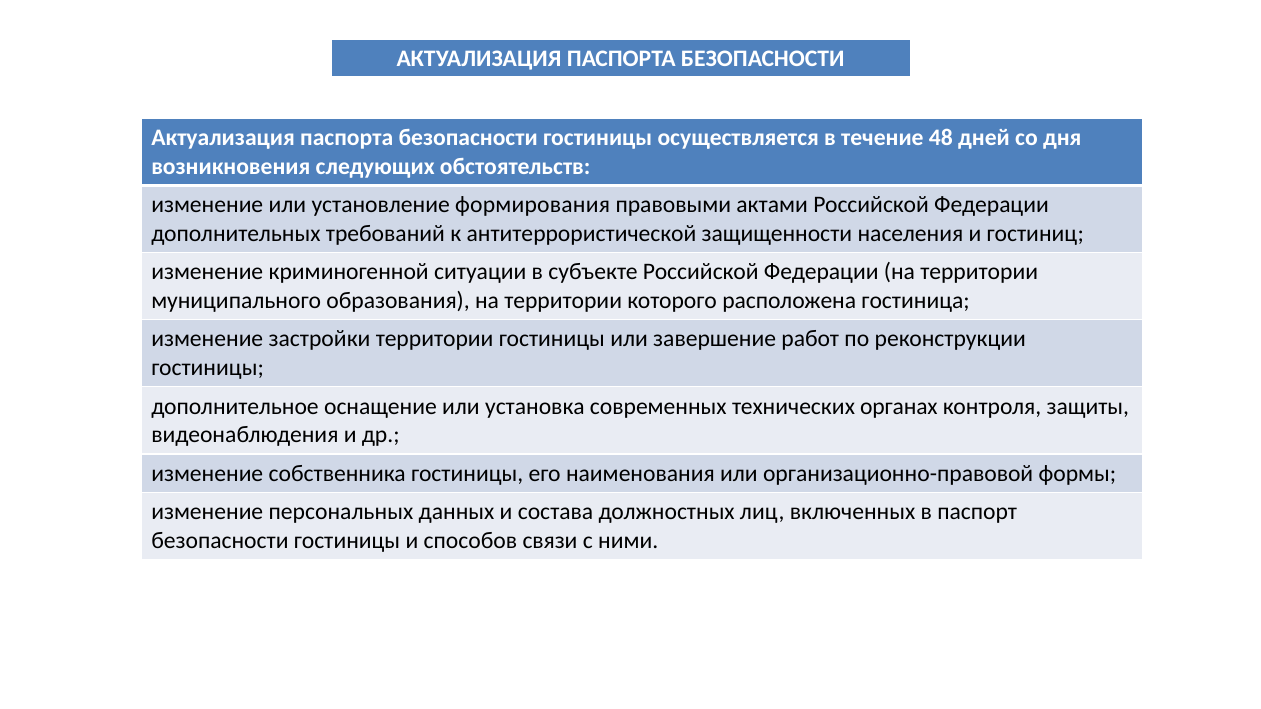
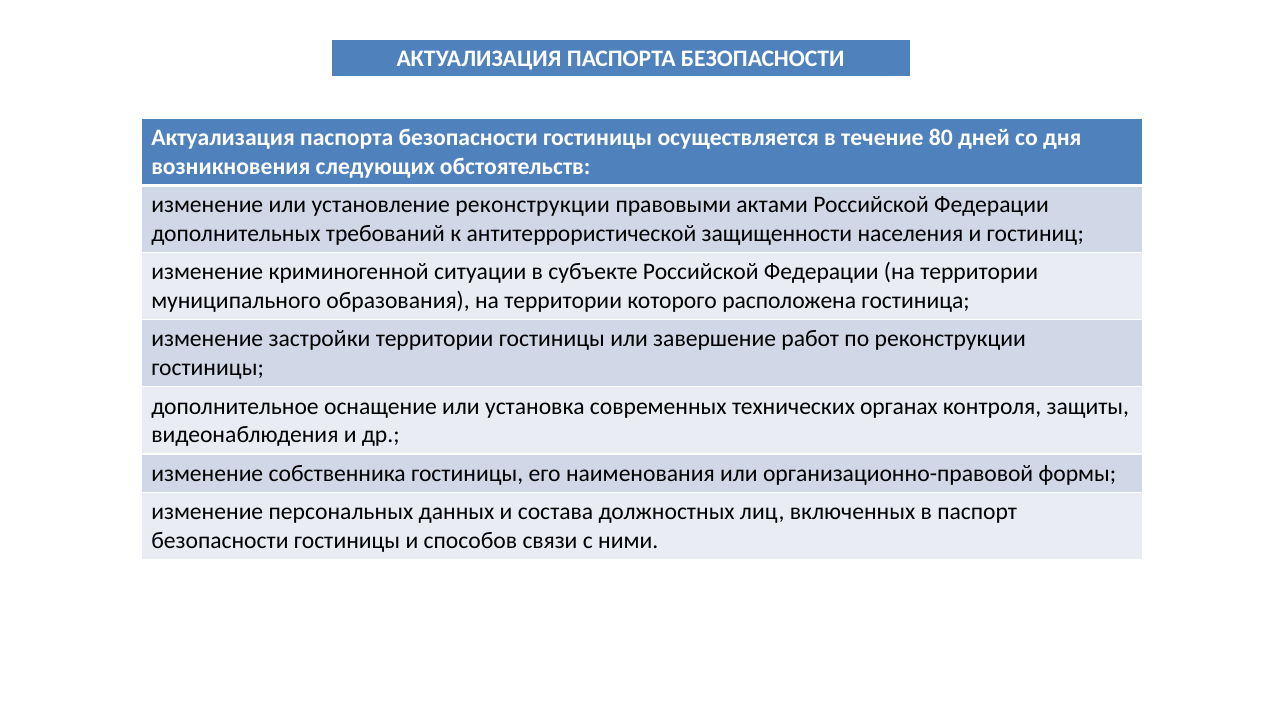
48: 48 -> 80
установление формирования: формирования -> реконструкции
